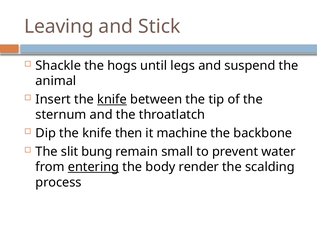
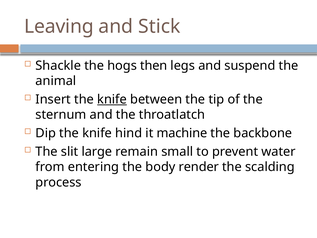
until: until -> then
then: then -> hind
bung: bung -> large
entering underline: present -> none
